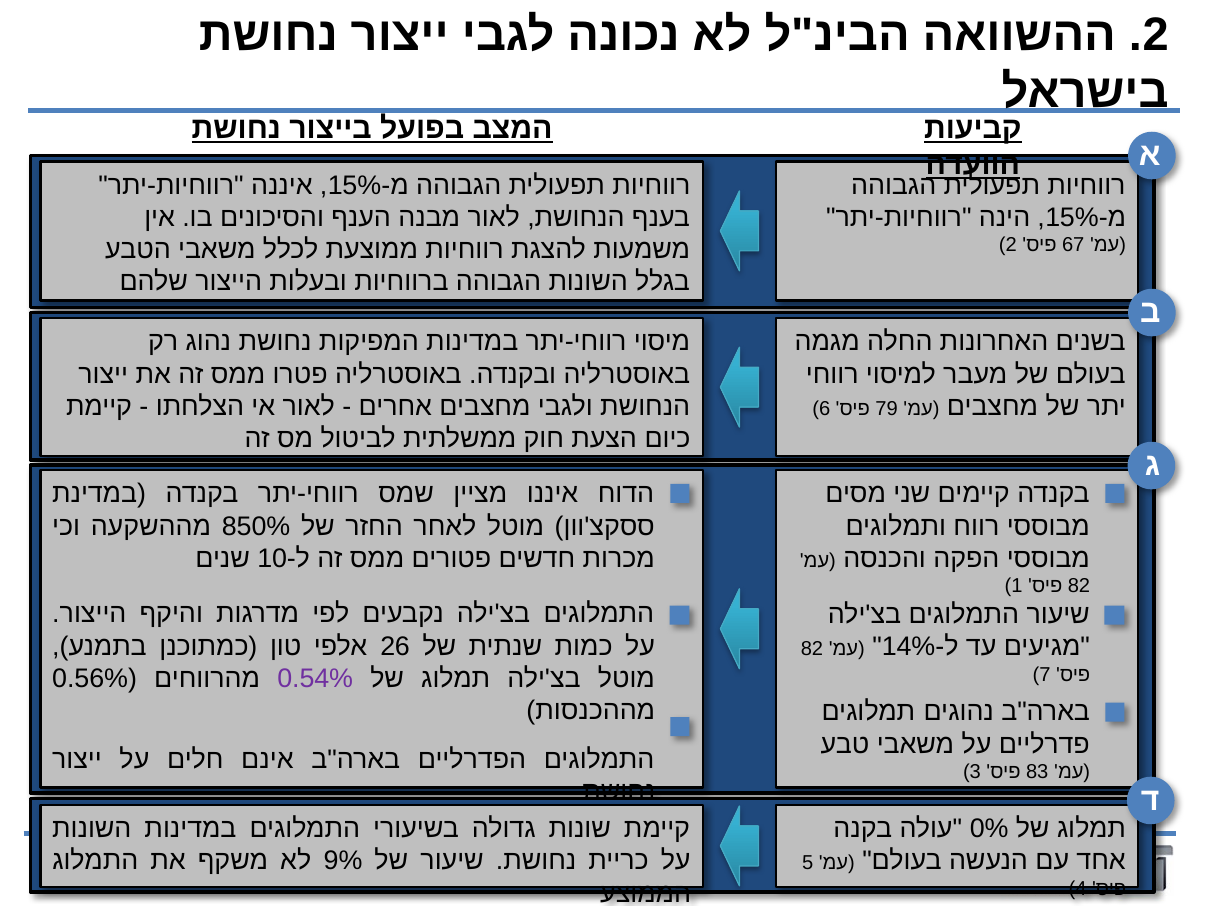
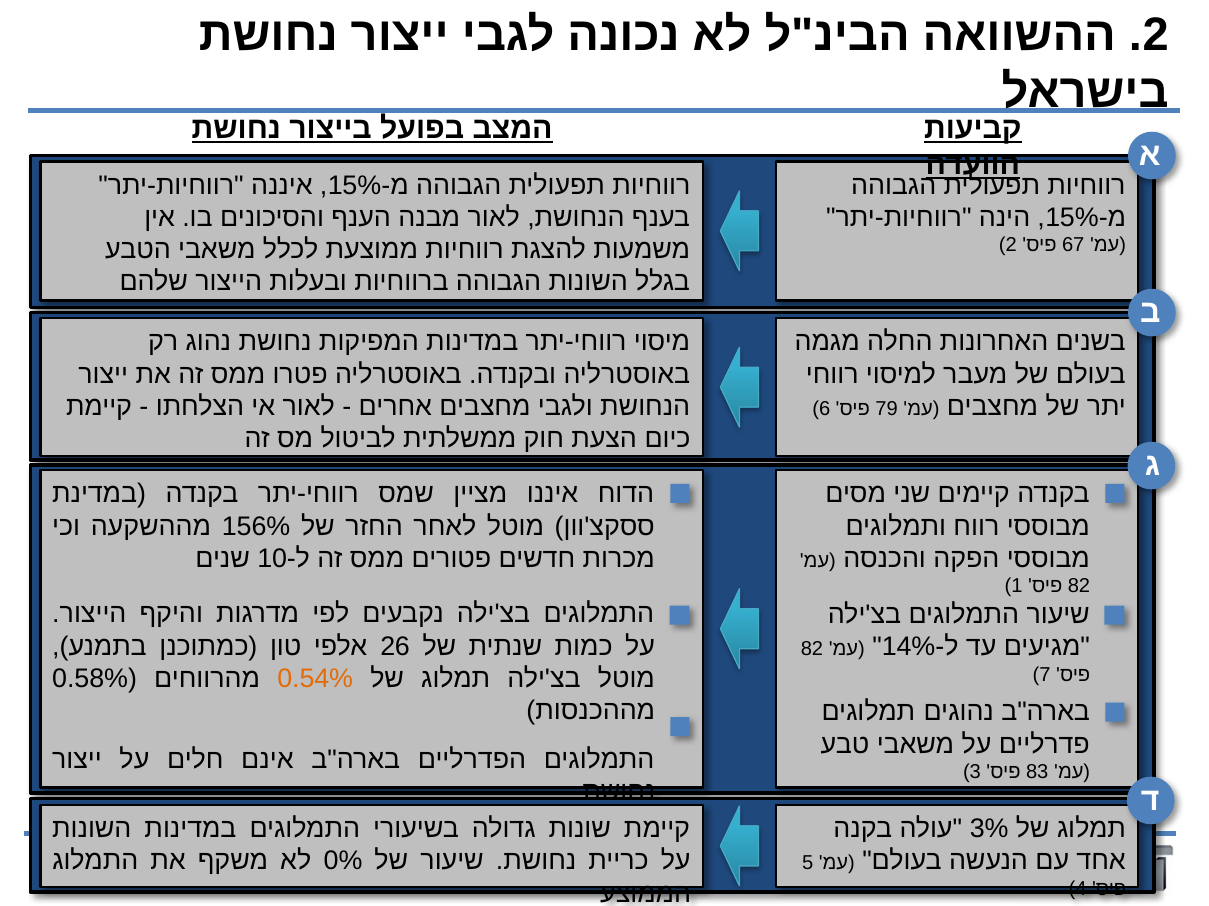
850%: 850% -> 156%
0.56%: 0.56% -> 0.58%
0.54% colour: purple -> orange
0%: 0% -> 3%
9%: 9% -> 0%
